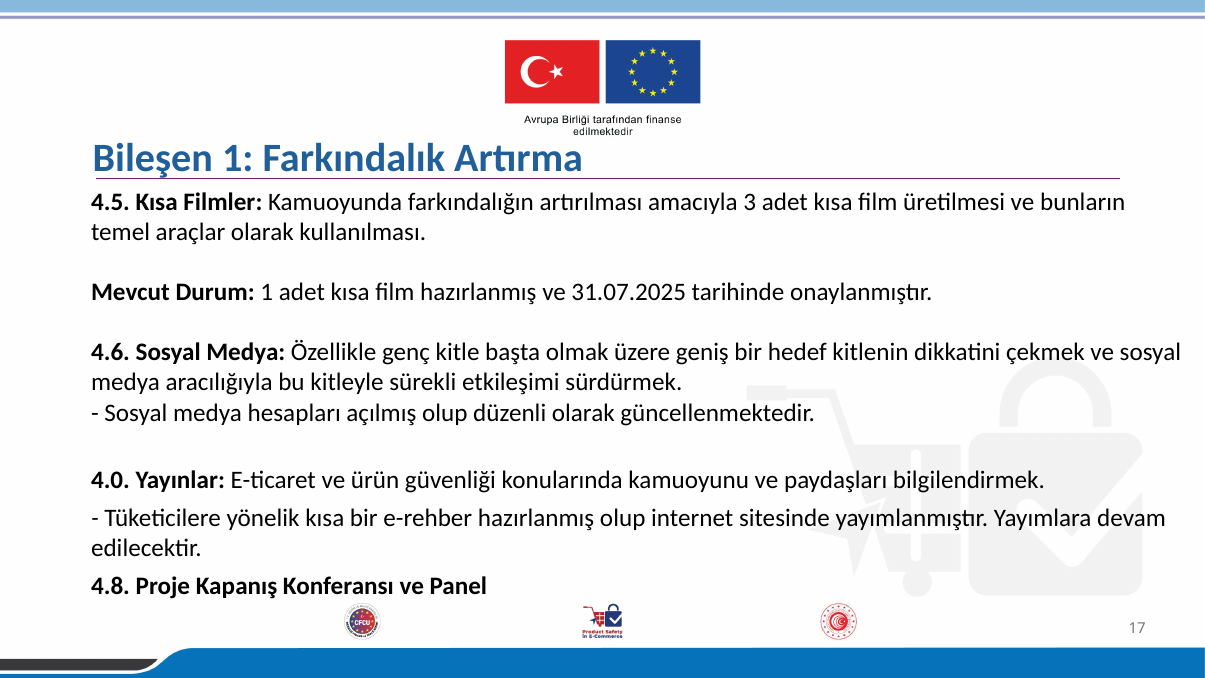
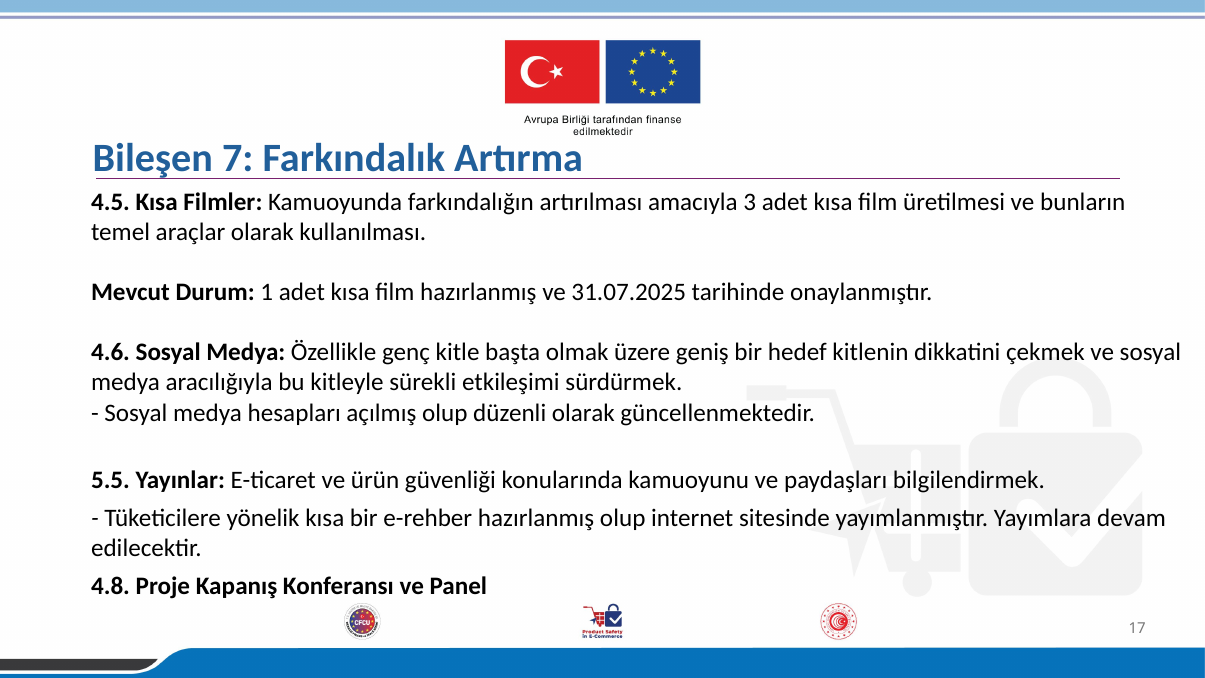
Bileşen 1: 1 -> 7
4.0: 4.0 -> 5.5
